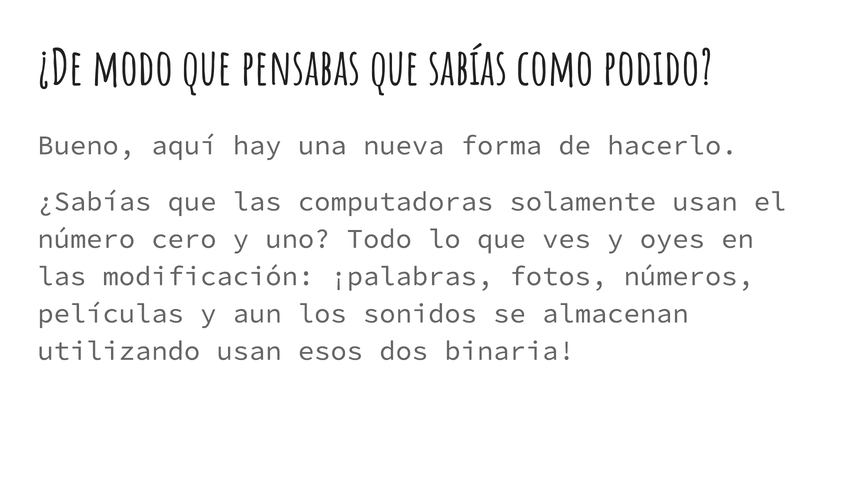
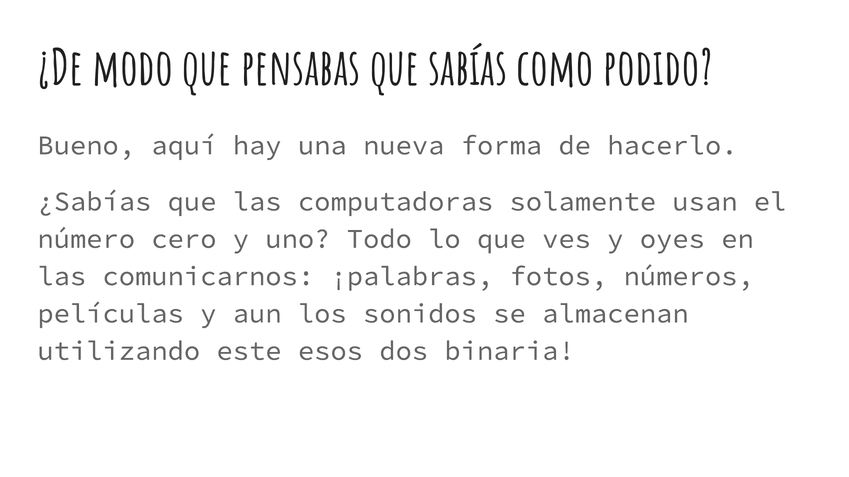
modificación: modificación -> comunicarnos
utilizando usan: usan -> este
